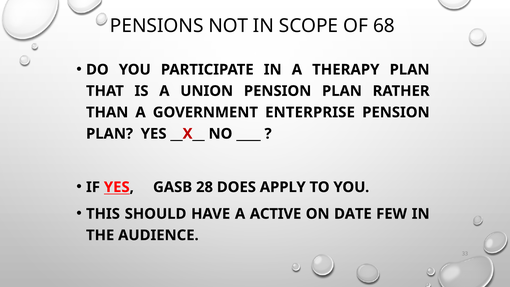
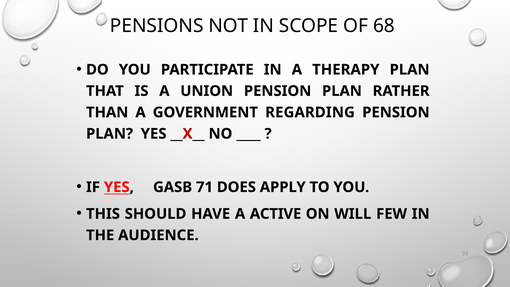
ENTERPRISE: ENTERPRISE -> REGARDING
28: 28 -> 71
DATE: DATE -> WILL
